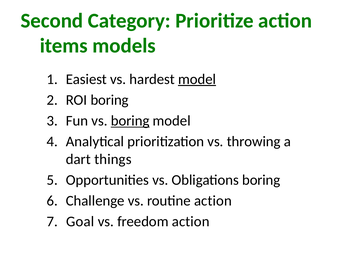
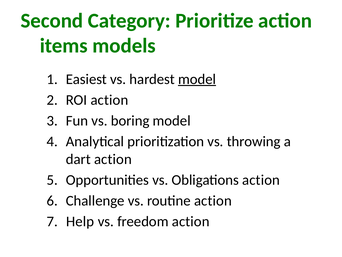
ROI boring: boring -> action
boring at (130, 121) underline: present -> none
dart things: things -> action
Obligations boring: boring -> action
Goal: Goal -> Help
